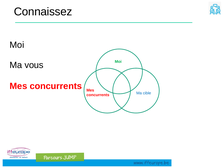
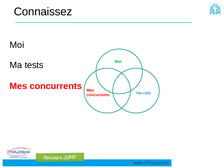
vous: vous -> tests
